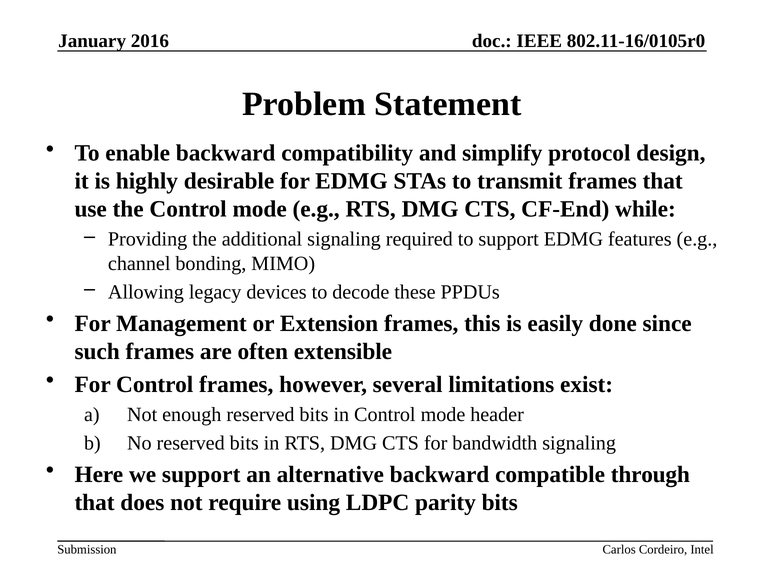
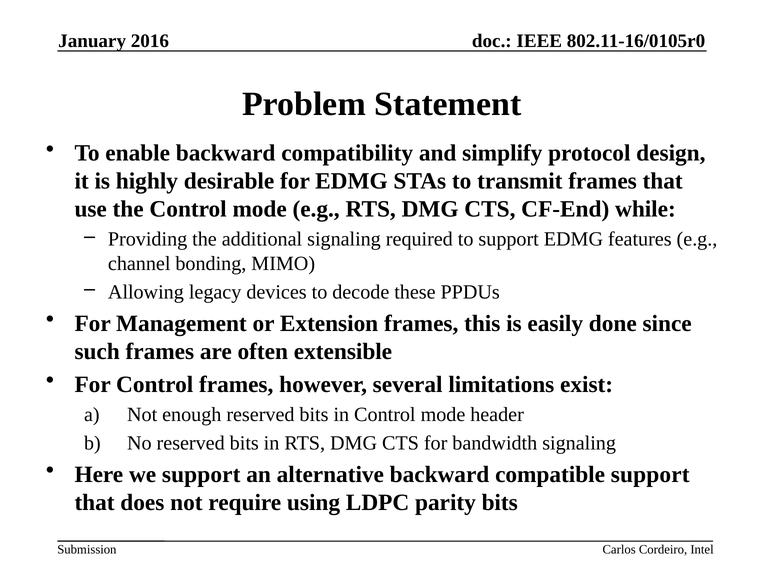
compatible through: through -> support
